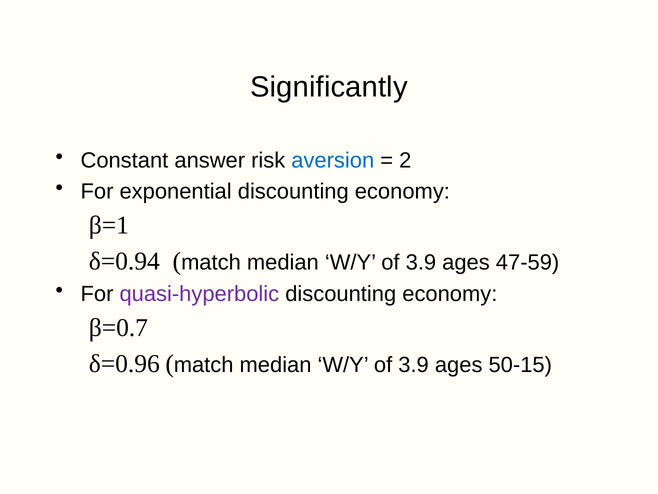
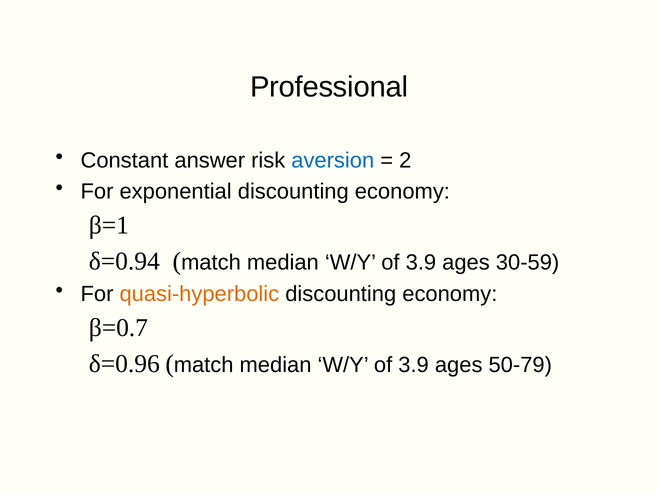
Significantly: Significantly -> Professional
47-59: 47-59 -> 30-59
quasi-hyperbolic colour: purple -> orange
50-15: 50-15 -> 50-79
